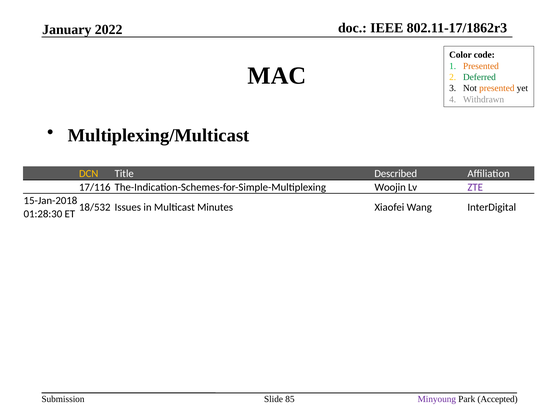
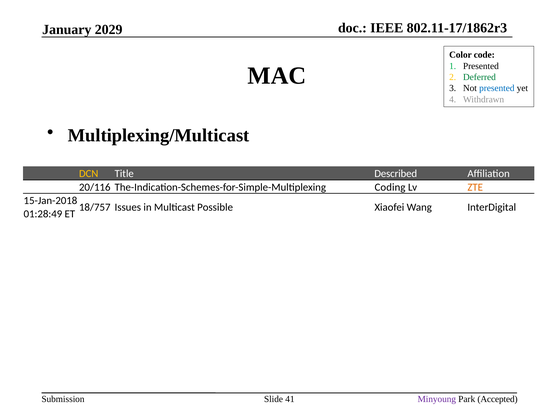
2022: 2022 -> 2029
Presented at (481, 66) colour: orange -> black
presented at (497, 88) colour: orange -> blue
17/116: 17/116 -> 20/116
Woojin: Woojin -> Coding
ZTE colour: purple -> orange
18/532: 18/532 -> 18/757
Minutes: Minutes -> Possible
01:28:30: 01:28:30 -> 01:28:49
85: 85 -> 41
